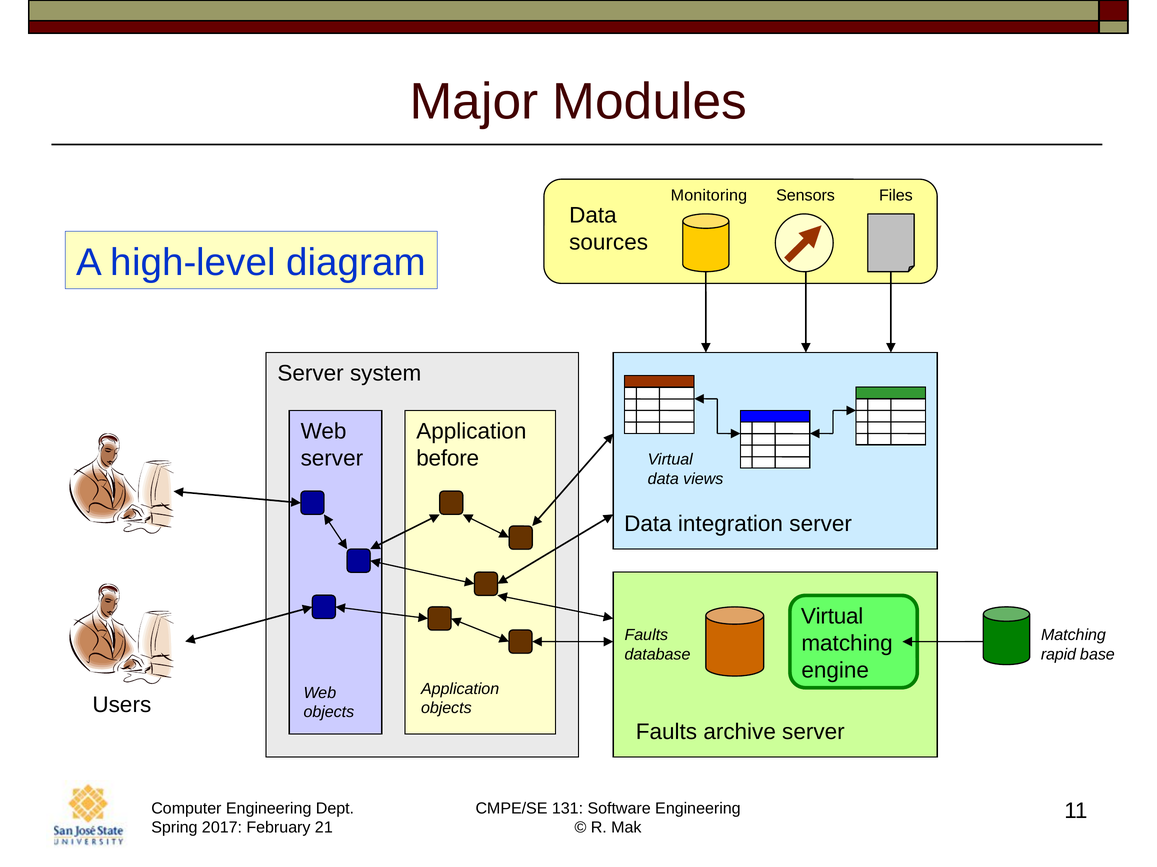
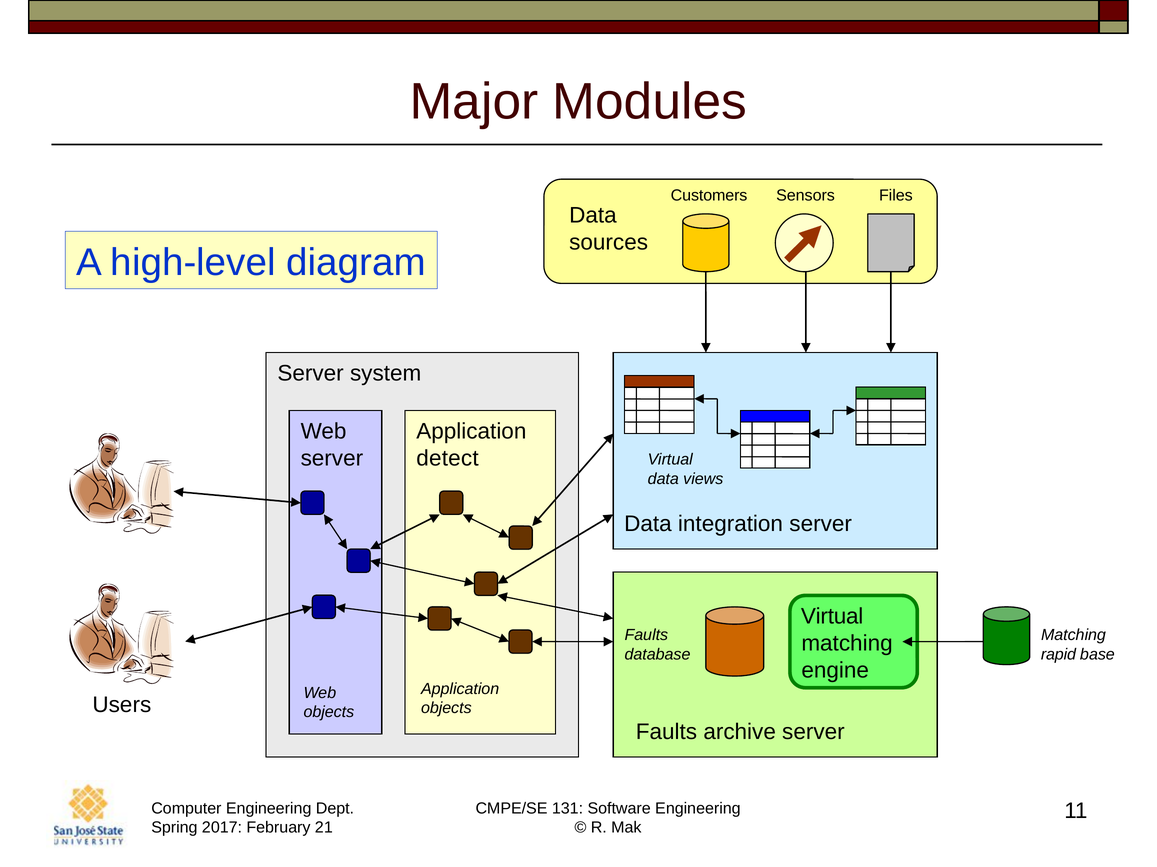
Monitoring: Monitoring -> Customers
before: before -> detect
